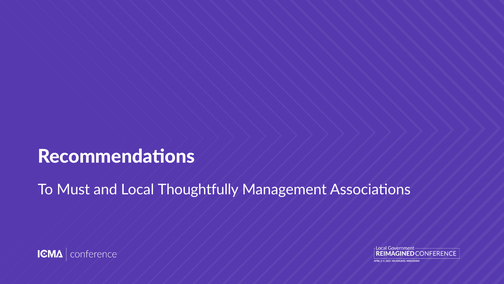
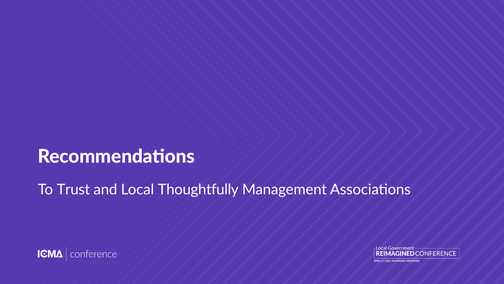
Must: Must -> Trust
